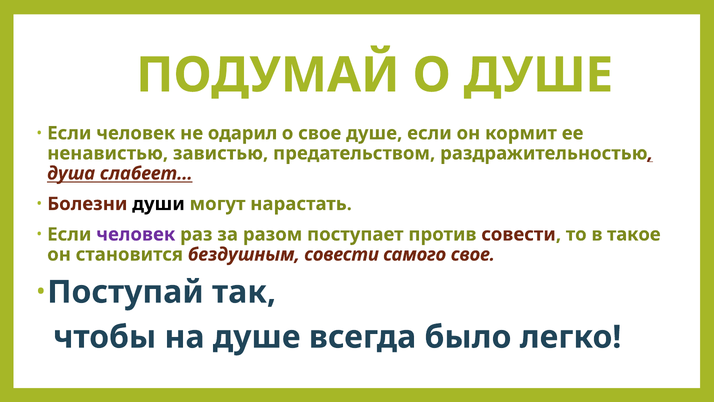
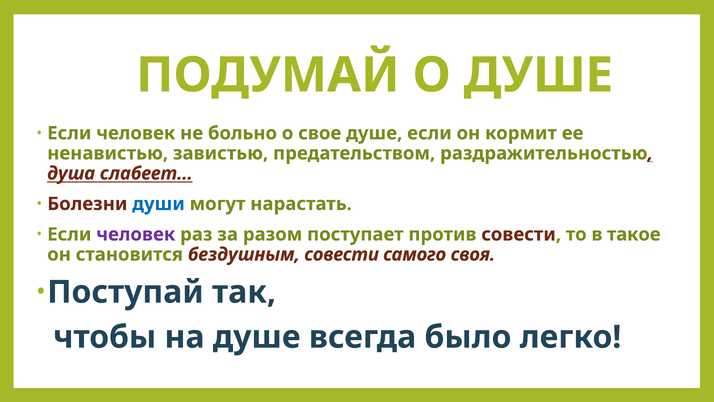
одарил: одарил -> больно
души colour: black -> blue
самого свое: свое -> своя
